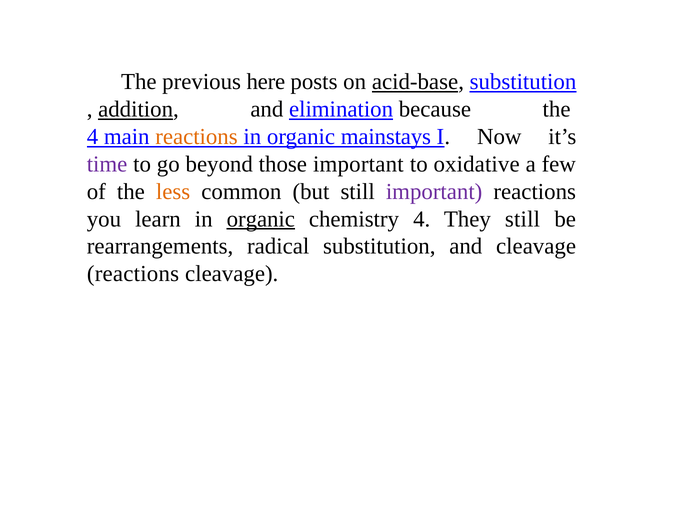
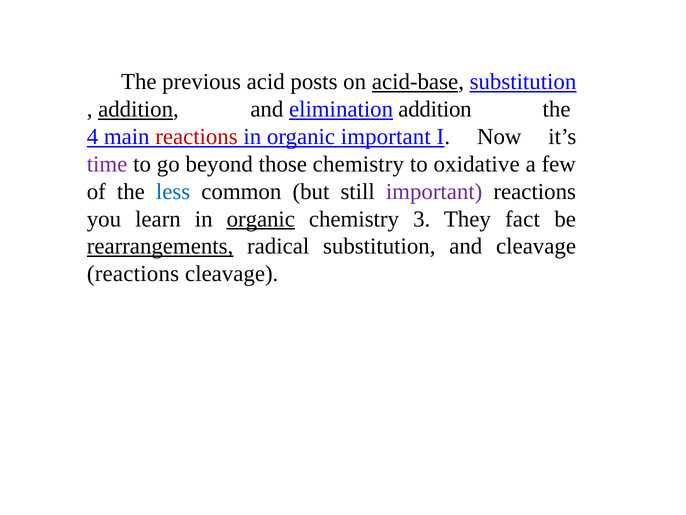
here: here -> acid
elimination because: because -> addition
reactions at (196, 136) colour: orange -> red
organic mainstays: mainstays -> important
those important: important -> chemistry
less colour: orange -> blue
chemistry 4: 4 -> 3
They still: still -> fact
rearrangements underline: none -> present
